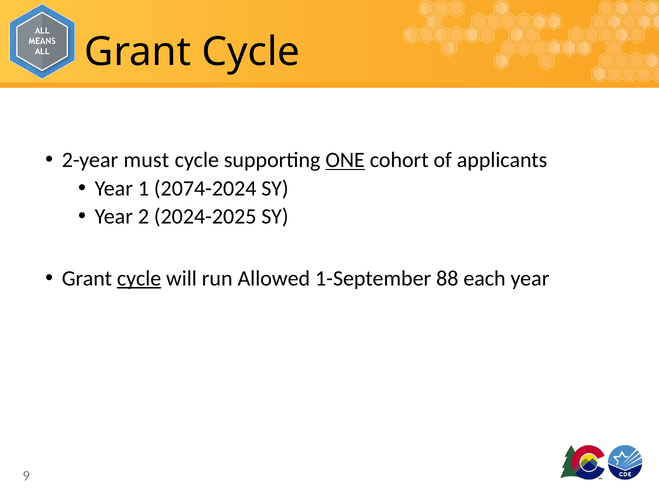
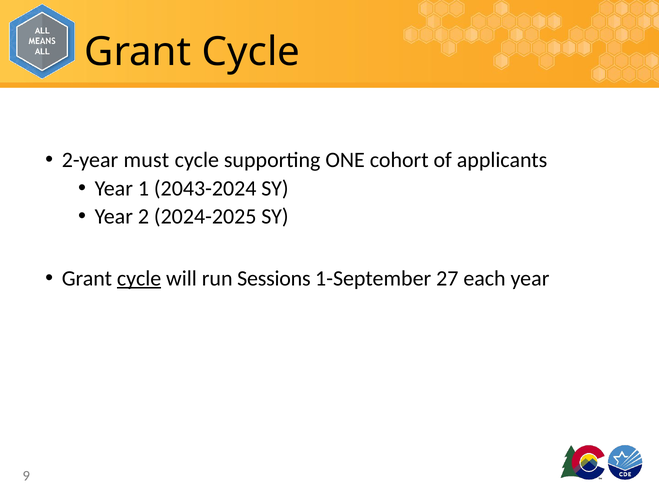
ONE underline: present -> none
2074-2024: 2074-2024 -> 2043-2024
Allowed: Allowed -> Sessions
88: 88 -> 27
